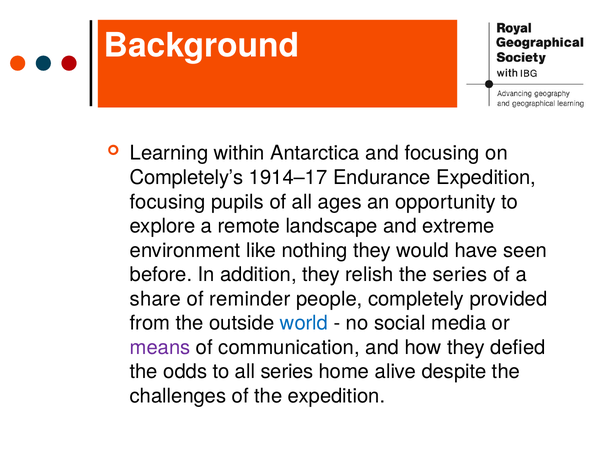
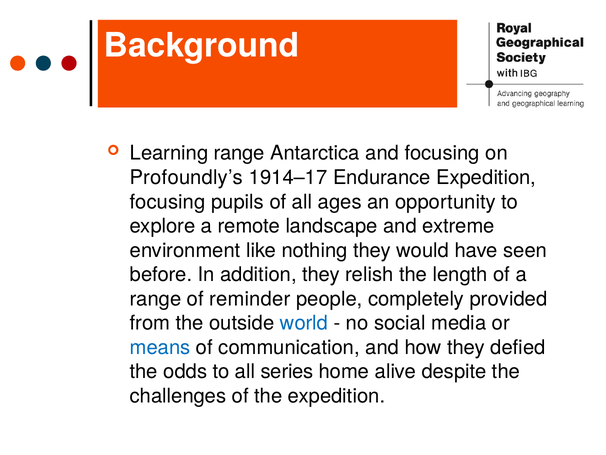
Learning within: within -> range
Completely’s: Completely’s -> Profoundly’s
the series: series -> length
share at (155, 299): share -> range
means colour: purple -> blue
